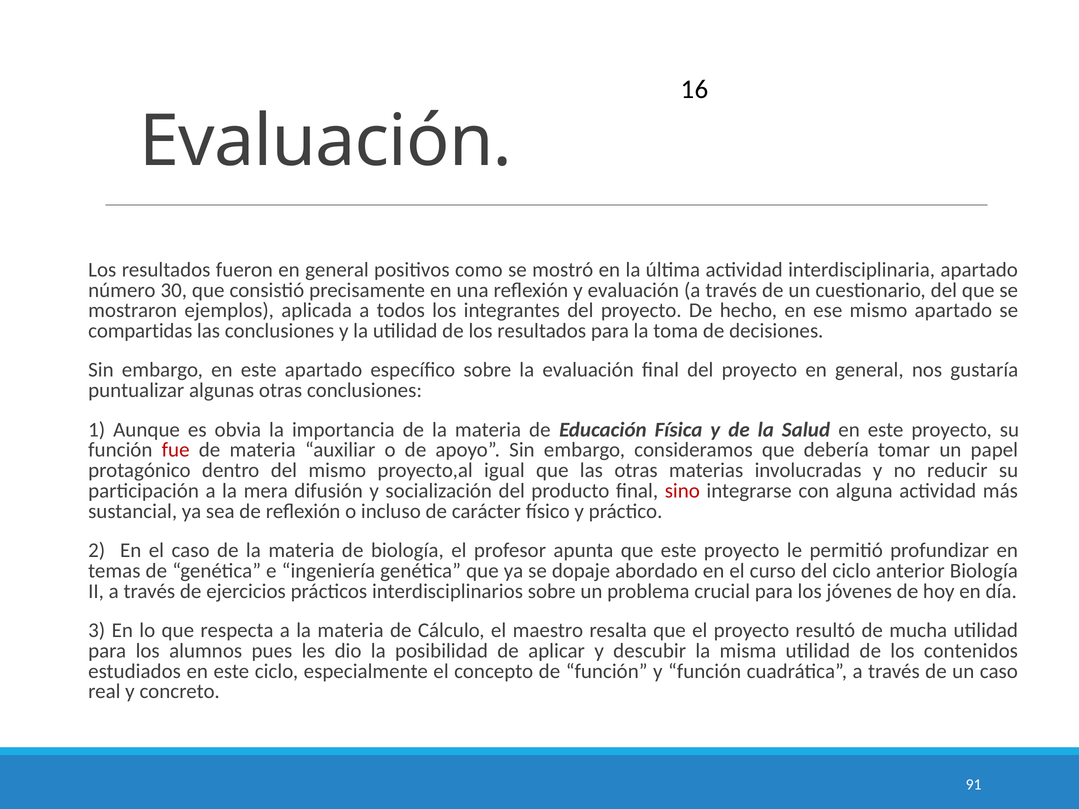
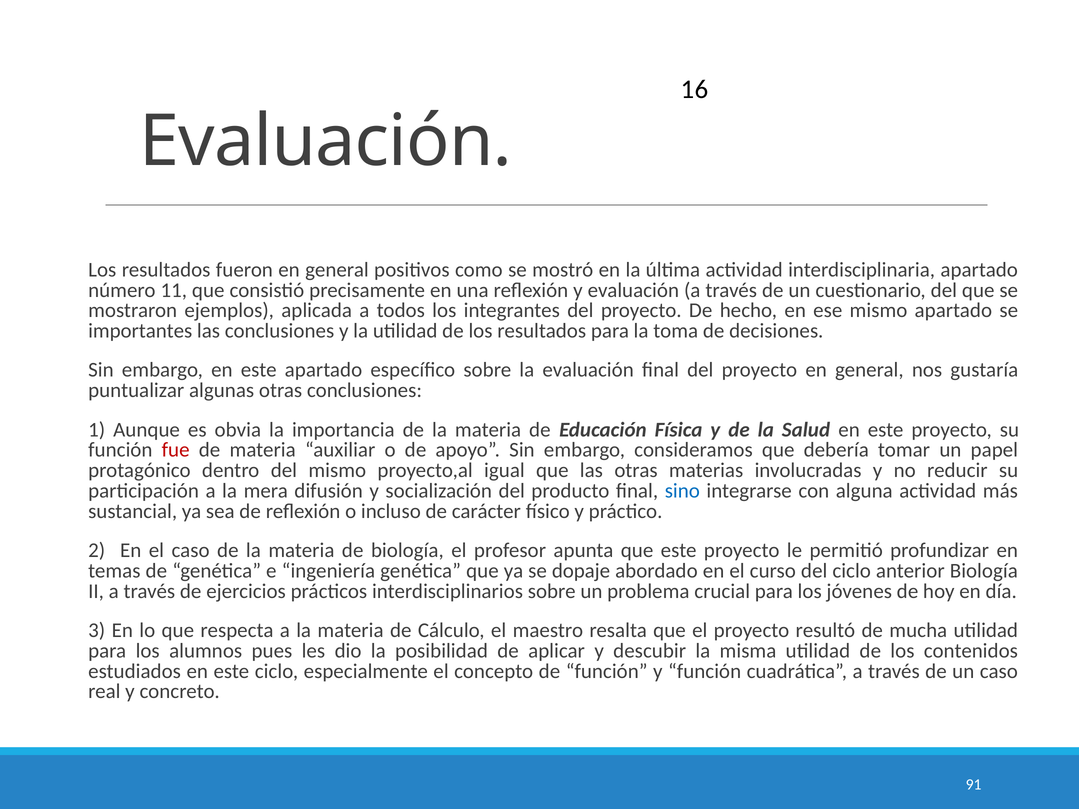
30: 30 -> 11
compartidas: compartidas -> importantes
sino colour: red -> blue
